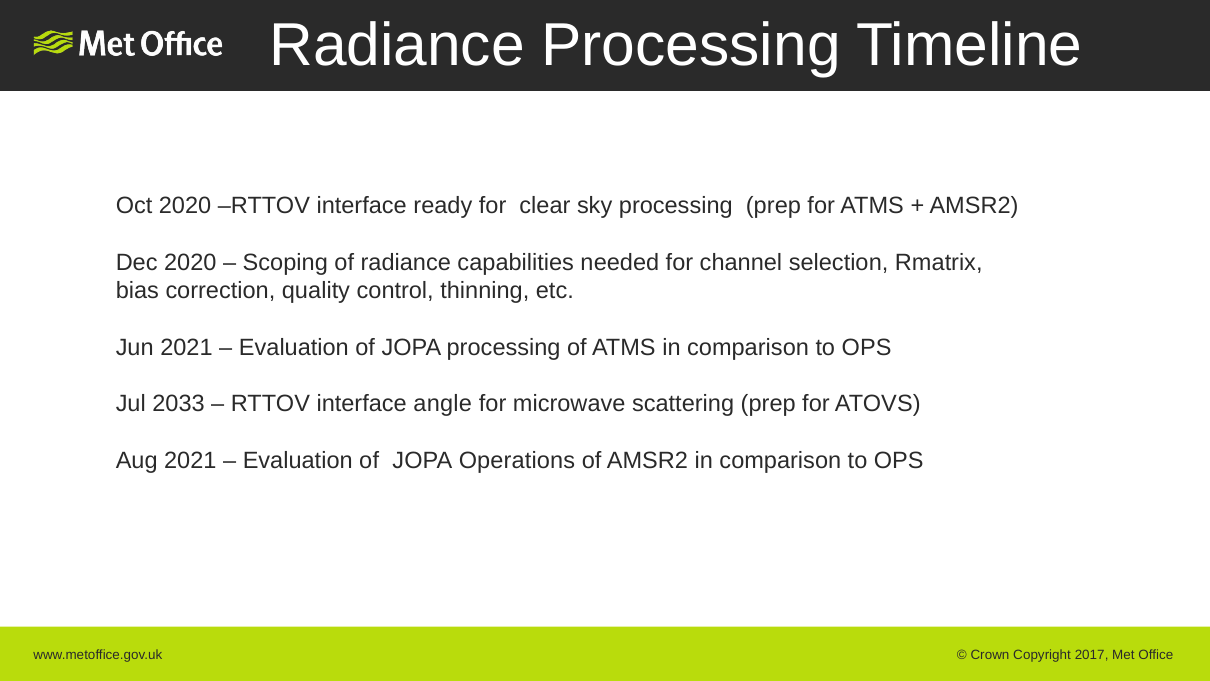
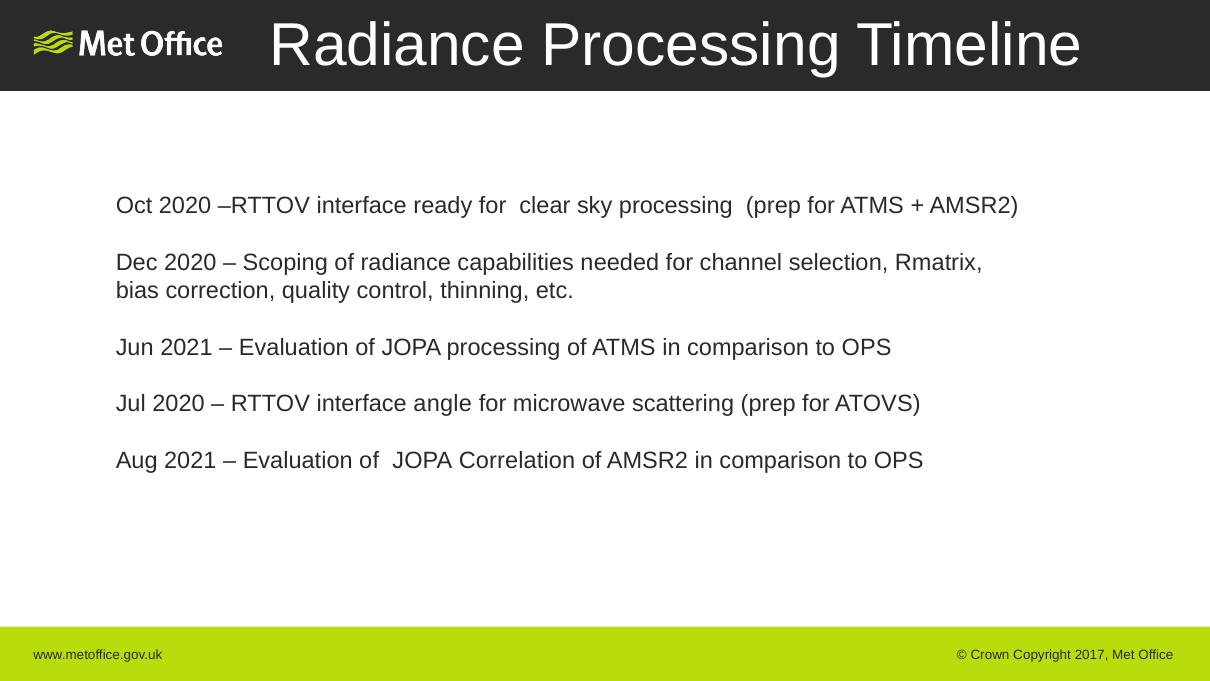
Jul 2033: 2033 -> 2020
Operations: Operations -> Correlation
